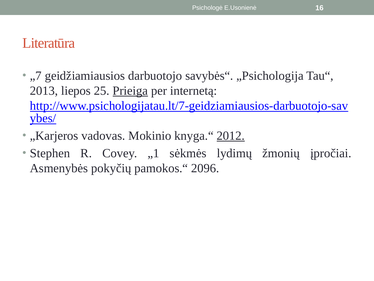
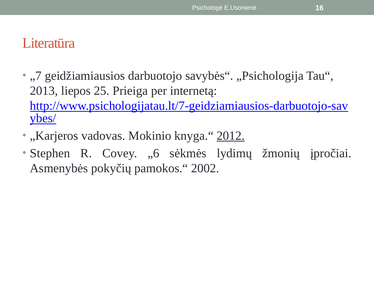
Prieiga underline: present -> none
„1: „1 -> „6
2096: 2096 -> 2002
